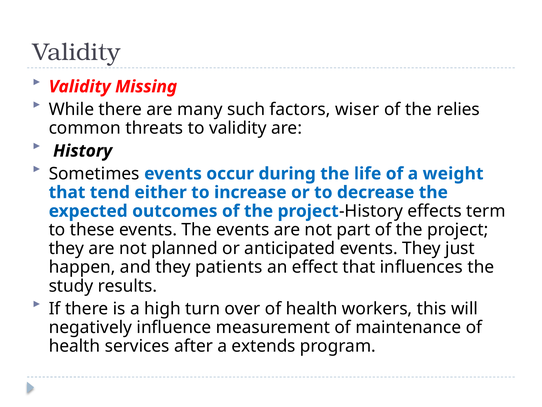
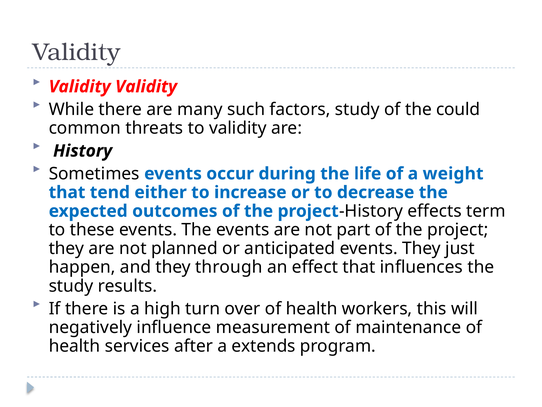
Validity Missing: Missing -> Validity
factors wiser: wiser -> study
relies: relies -> could
patients: patients -> through
